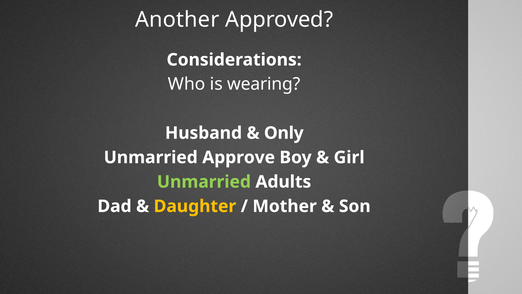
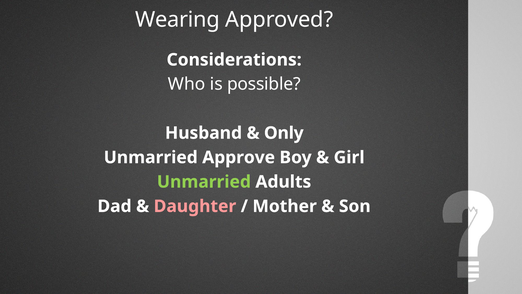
Another: Another -> Wearing
wearing: wearing -> possible
Daughter colour: yellow -> pink
